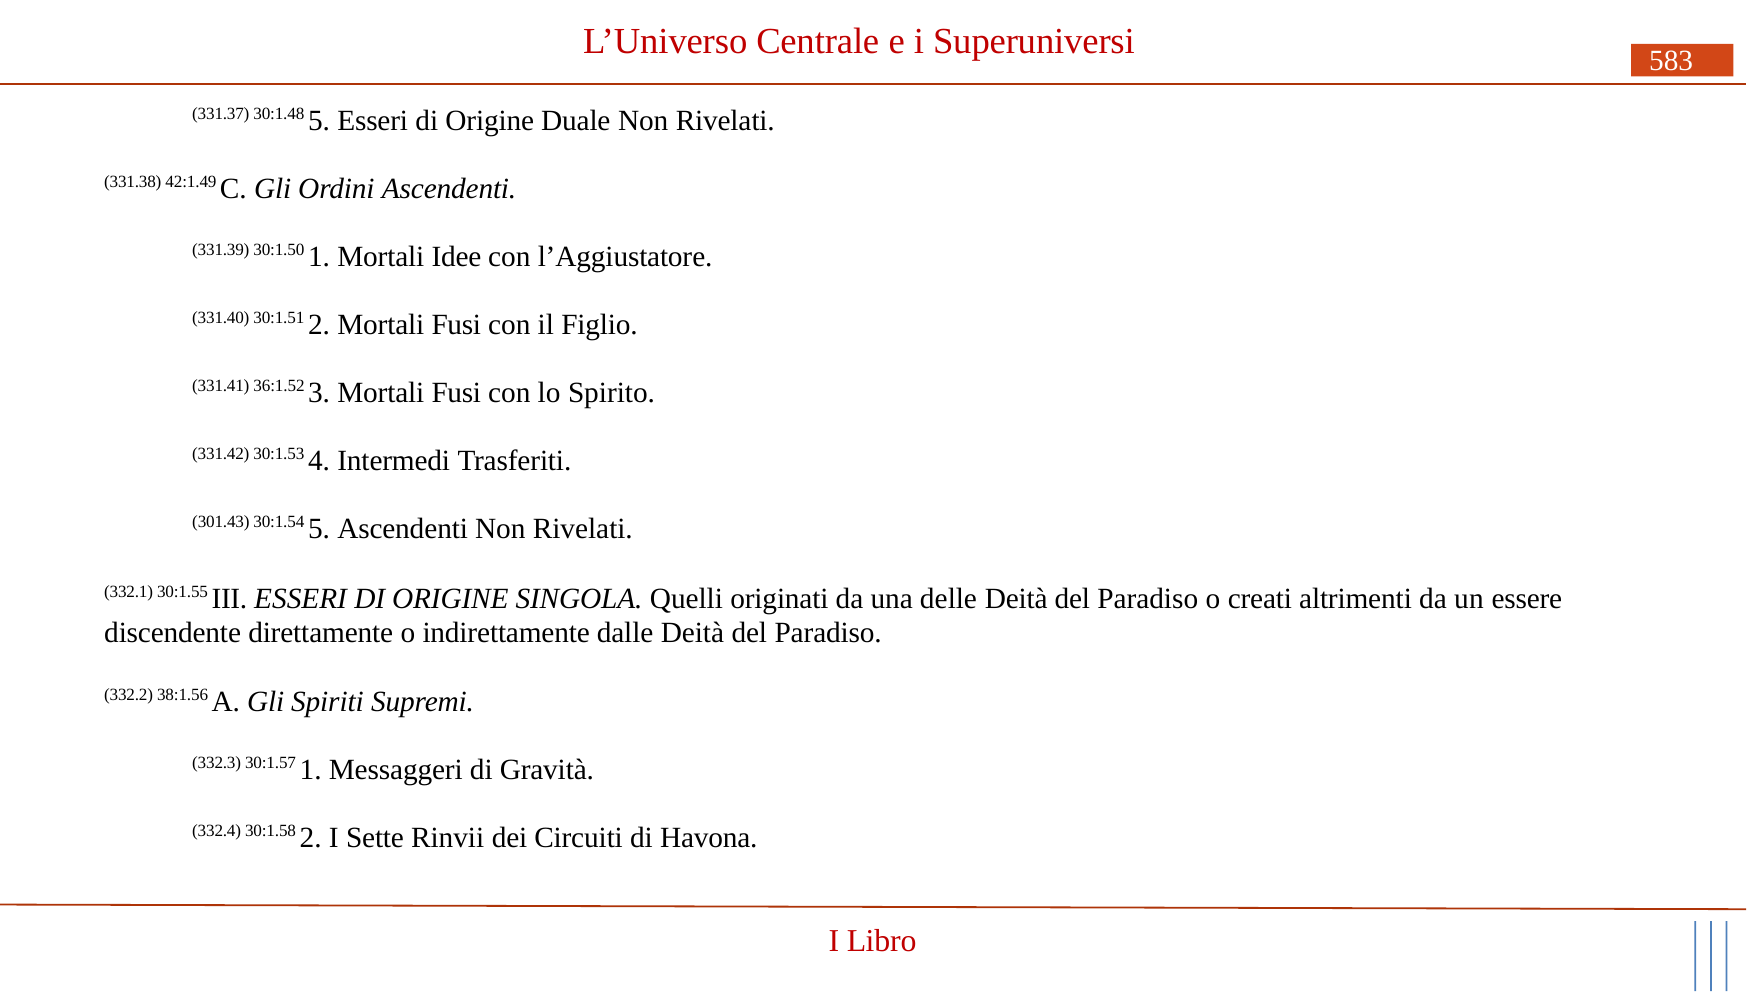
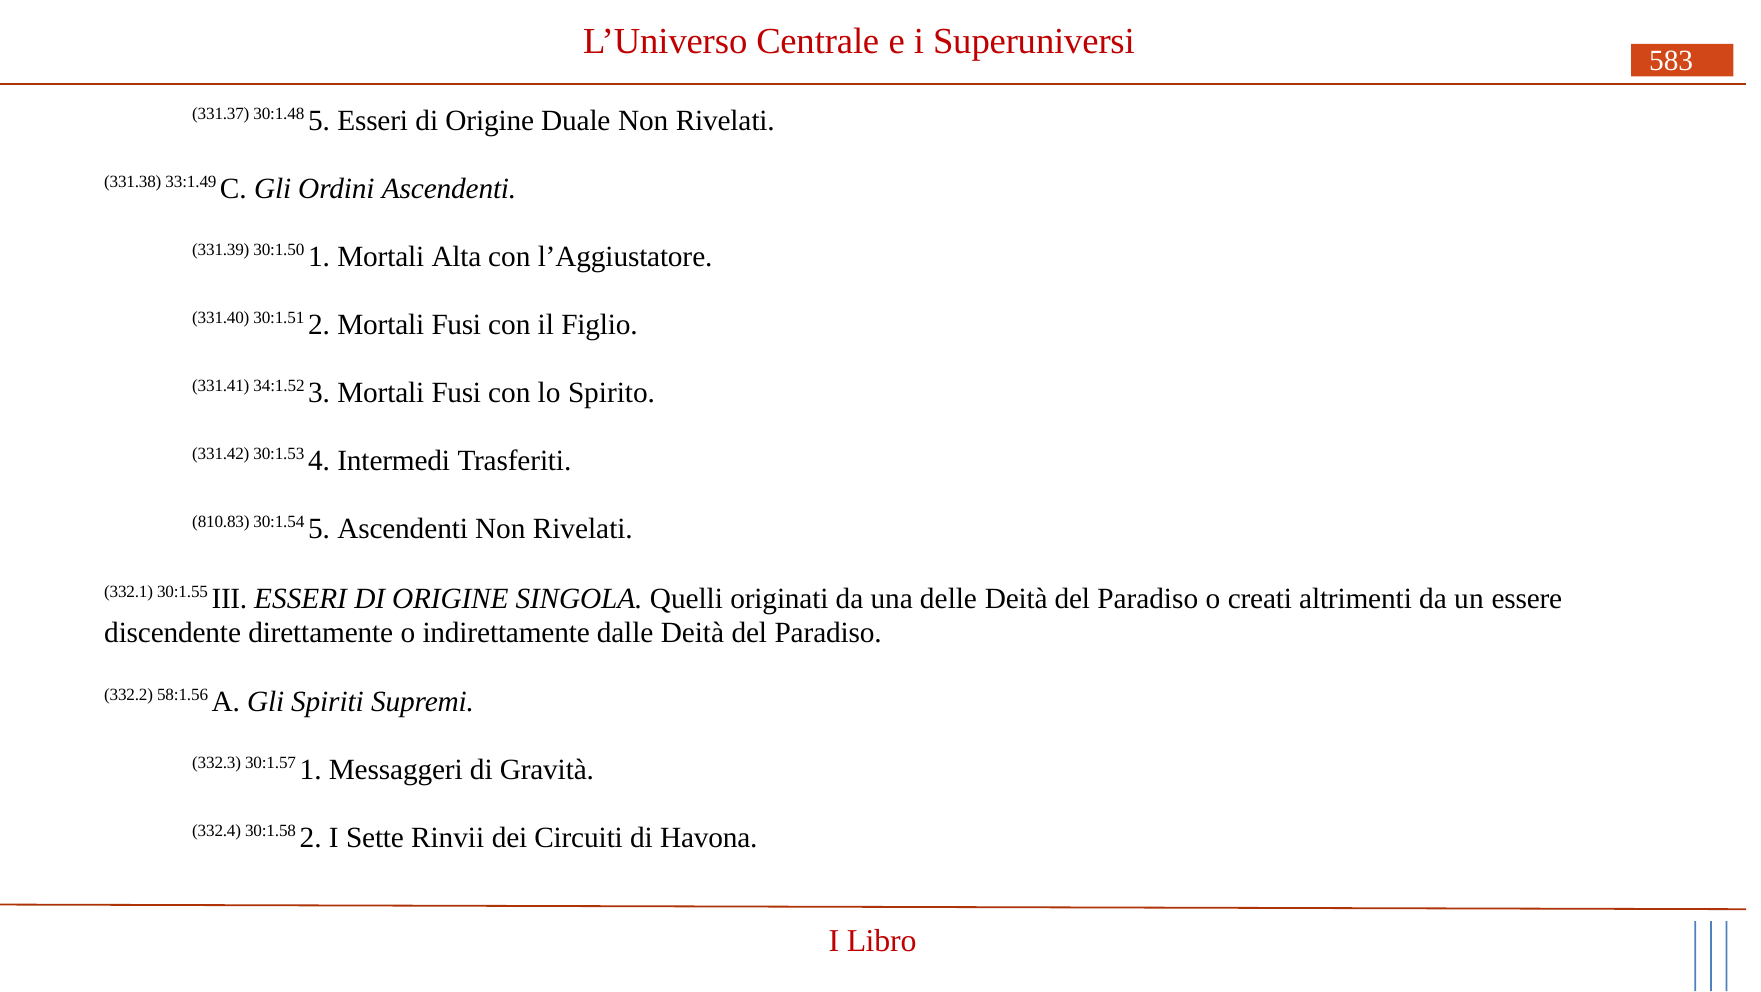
42:1.49: 42:1.49 -> 33:1.49
Idee: Idee -> Alta
36:1.52: 36:1.52 -> 34:1.52
301.43: 301.43 -> 810.83
38:1.56: 38:1.56 -> 58:1.56
